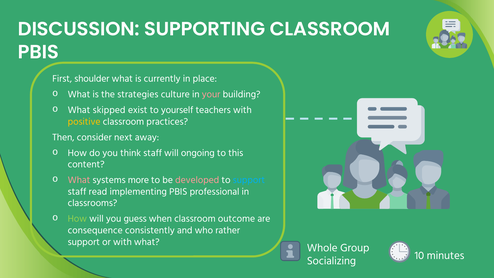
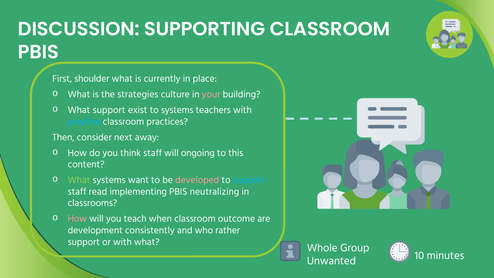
What skipped: skipped -> support
to yourself: yourself -> systems
positive colour: yellow -> light blue
What at (79, 180) colour: pink -> light green
more: more -> want
professional: professional -> neutralizing
How at (77, 219) colour: light green -> pink
guess: guess -> teach
consequence: consequence -> development
Socializing: Socializing -> Unwanted
